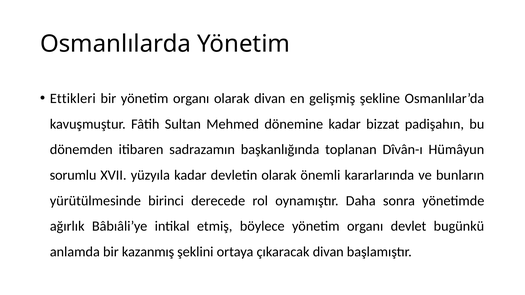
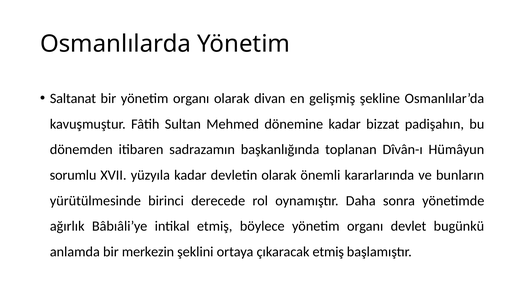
Ettikleri: Ettikleri -> Saltanat
kazanmış: kazanmış -> merkezin
çıkaracak divan: divan -> etmiş
